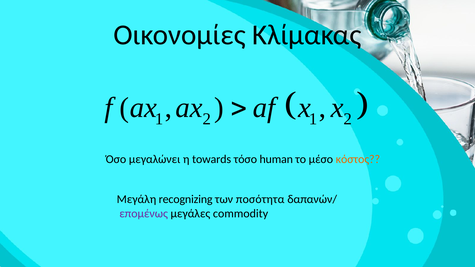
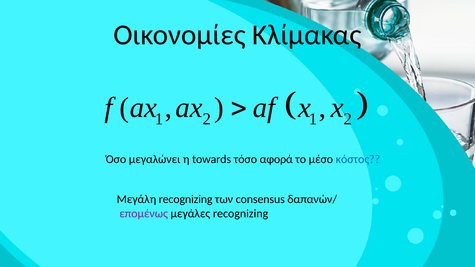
human: human -> αφορά
κόστος colour: orange -> blue
ποσότητα: ποσότητα -> consensus
μεγάλες commodity: commodity -> recognizing
